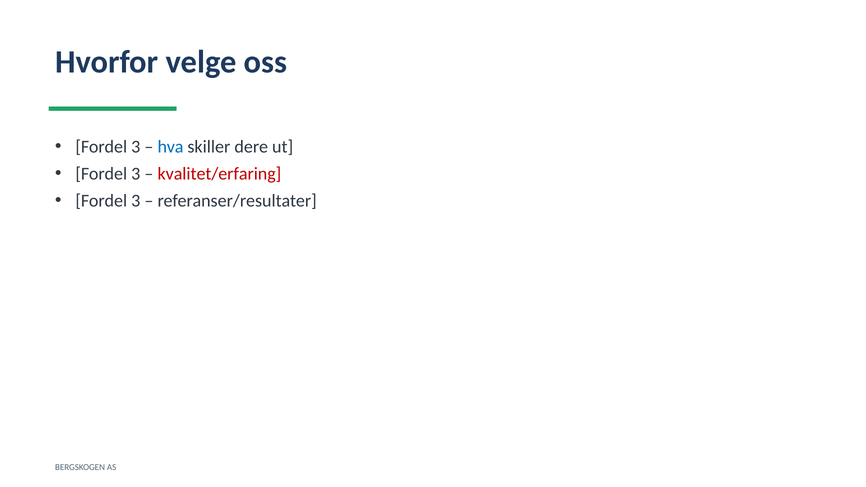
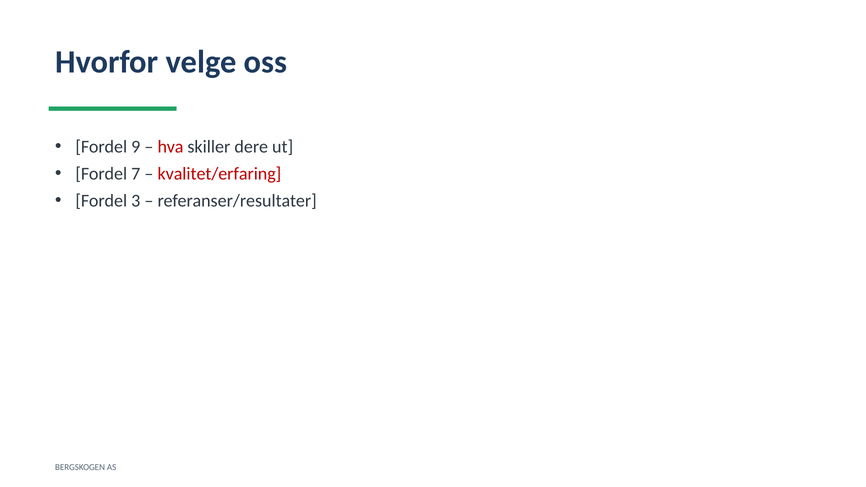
3 at (136, 147): 3 -> 9
hva colour: blue -> red
3 at (136, 174): 3 -> 7
